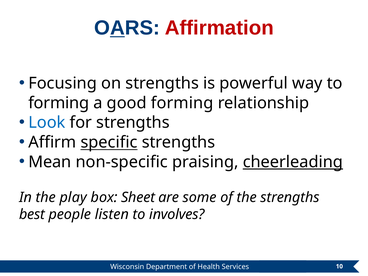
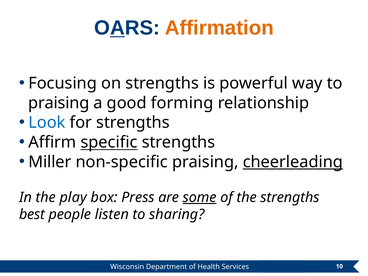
Affirmation colour: red -> orange
forming at (59, 103): forming -> praising
Mean: Mean -> Miller
Sheet: Sheet -> Press
some underline: none -> present
involves: involves -> sharing
